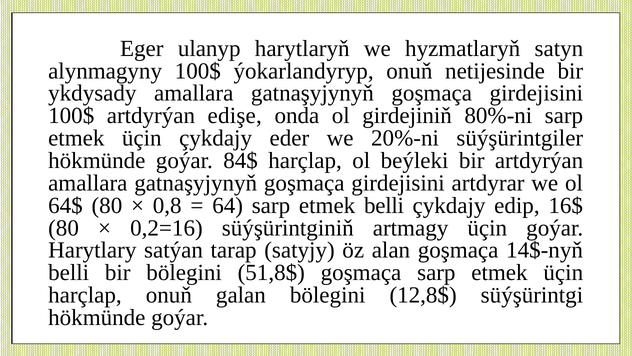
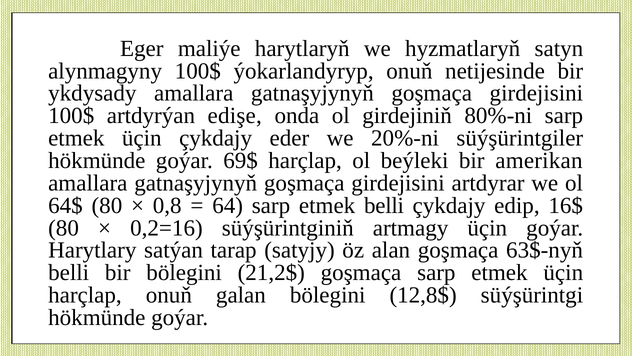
ulanyp: ulanyp -> maliýe
84$: 84$ -> 69$
bir artdyrýan: artdyrýan -> amerikan
14$-nyň: 14$-nyň -> 63$-nyň
51,8$: 51,8$ -> 21,2$
